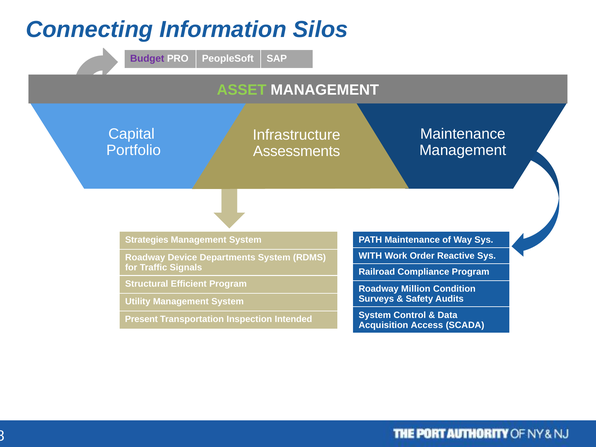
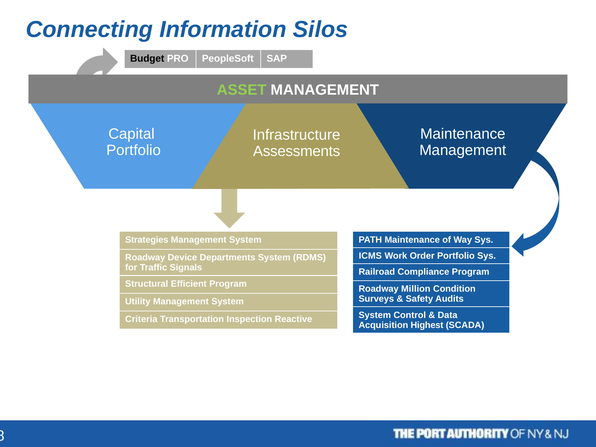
Budget colour: purple -> black
WITH: WITH -> ICMS
Order Reactive: Reactive -> Portfolio
Present: Present -> Criteria
Intended: Intended -> Reactive
Access: Access -> Highest
